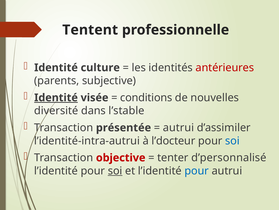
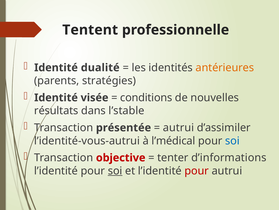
culture: culture -> dualité
antérieures colour: red -> orange
subjective: subjective -> stratégies
Identité at (56, 97) underline: present -> none
diversité: diversité -> résultats
l’identité-intra-autrui: l’identité-intra-autrui -> l’identité-vous-autrui
l’docteur: l’docteur -> l’médical
d’personnalisé: d’personnalisé -> d’informations
pour at (197, 170) colour: blue -> red
